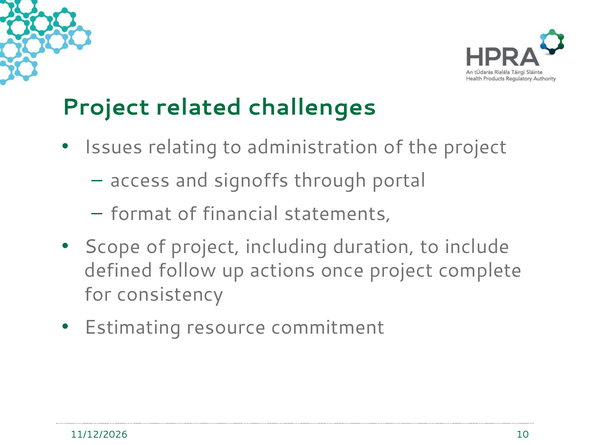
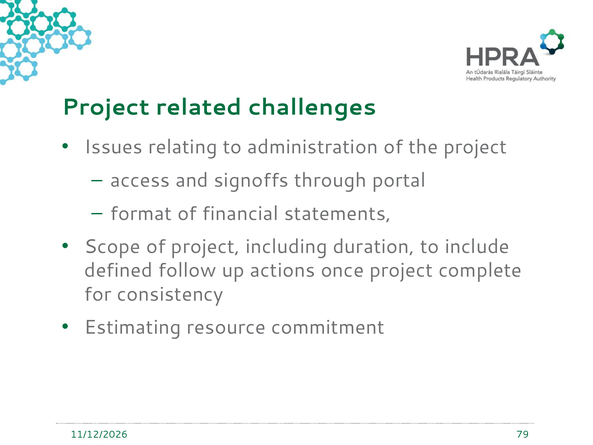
10: 10 -> 79
